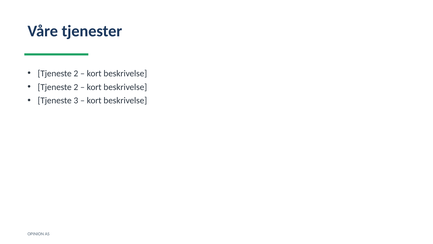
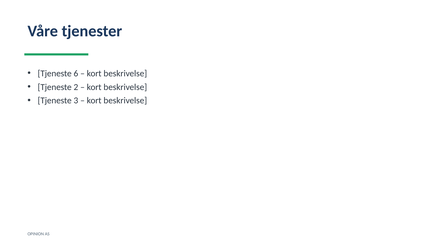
2 at (76, 73): 2 -> 6
